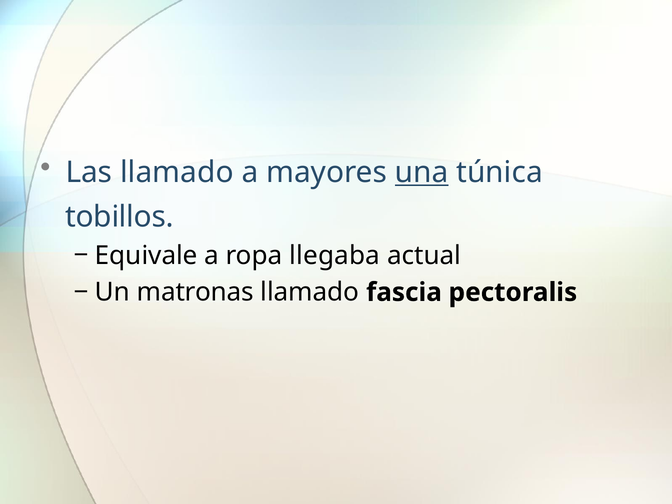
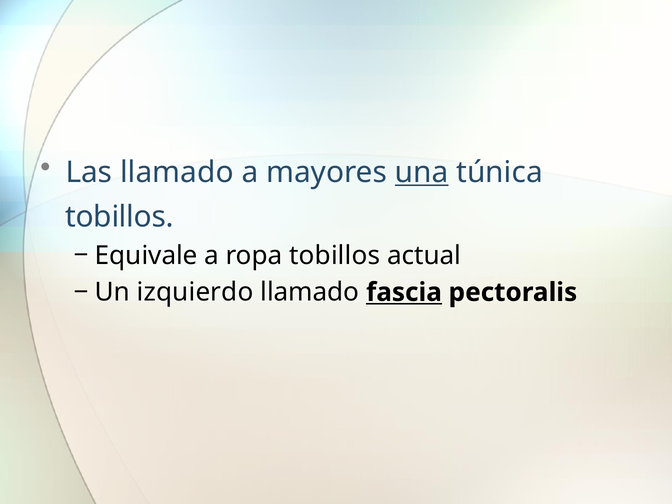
ropa llegaba: llegaba -> tobillos
matronas: matronas -> izquierdo
fascia underline: none -> present
